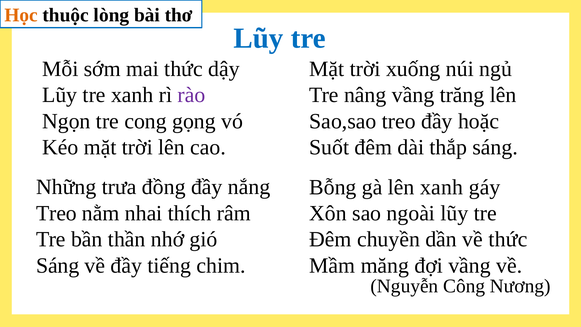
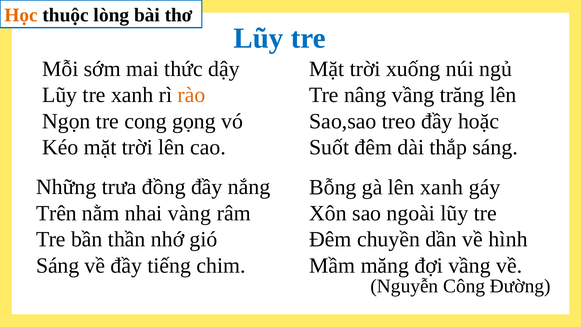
rào colour: purple -> orange
Treo at (56, 213): Treo -> Trên
thích: thích -> vàng
về thức: thức -> hình
Nương: Nương -> Đường
